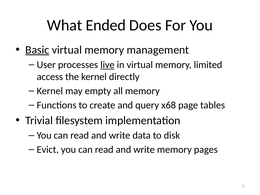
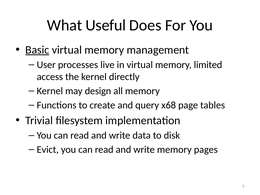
Ended: Ended -> Useful
live underline: present -> none
empty: empty -> design
